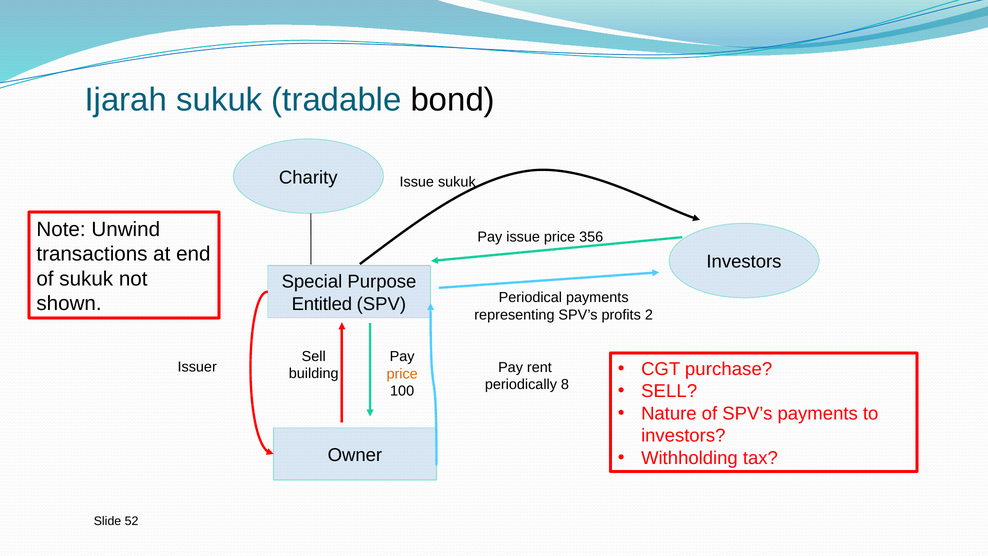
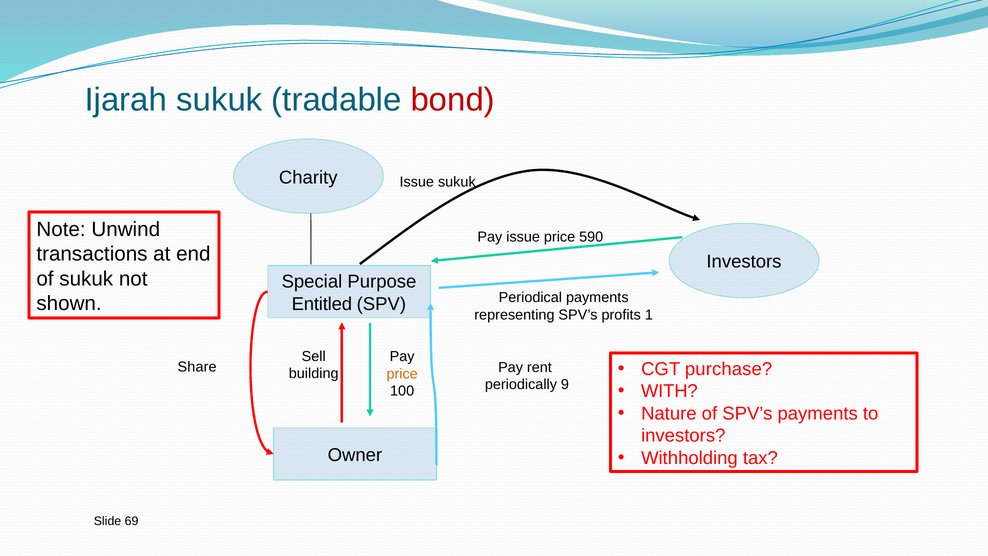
bond colour: black -> red
356: 356 -> 590
2: 2 -> 1
Issuer: Issuer -> Share
8: 8 -> 9
SELL at (669, 391): SELL -> WITH
52: 52 -> 69
